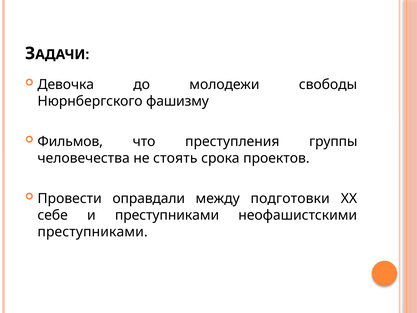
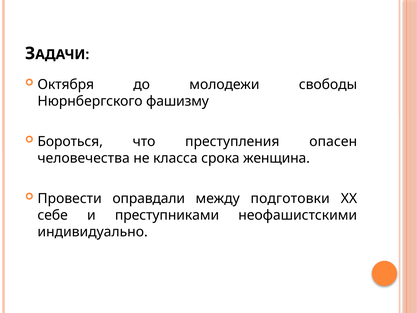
Девочка: Девочка -> Октября
Фильмов: Фильмов -> Бороться
группы: группы -> опасен
стоять: стоять -> класса
проектов: проектов -> женщина
преступниками at (93, 232): преступниками -> индивидуально
